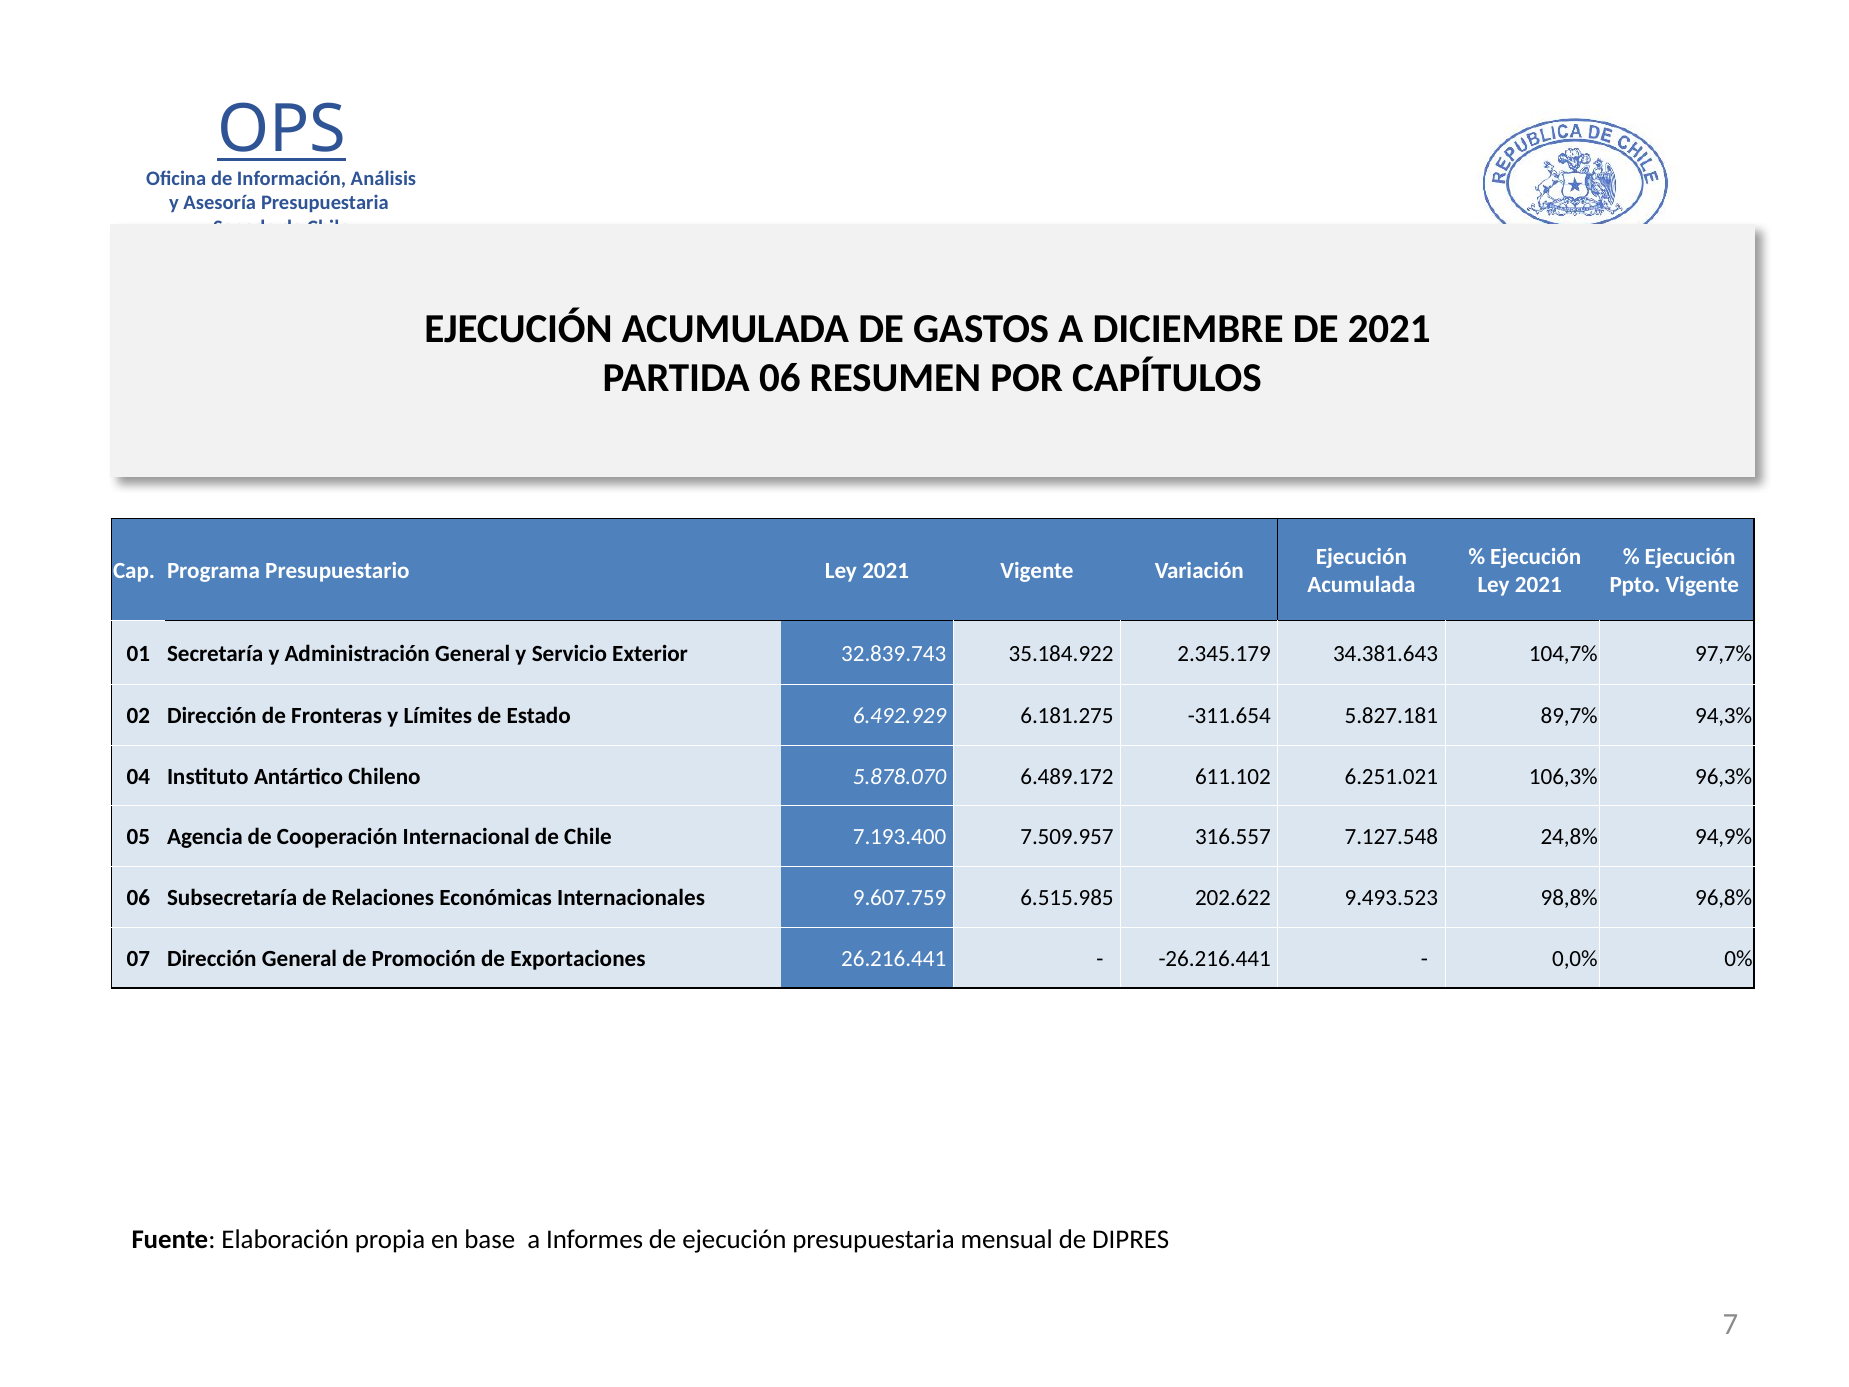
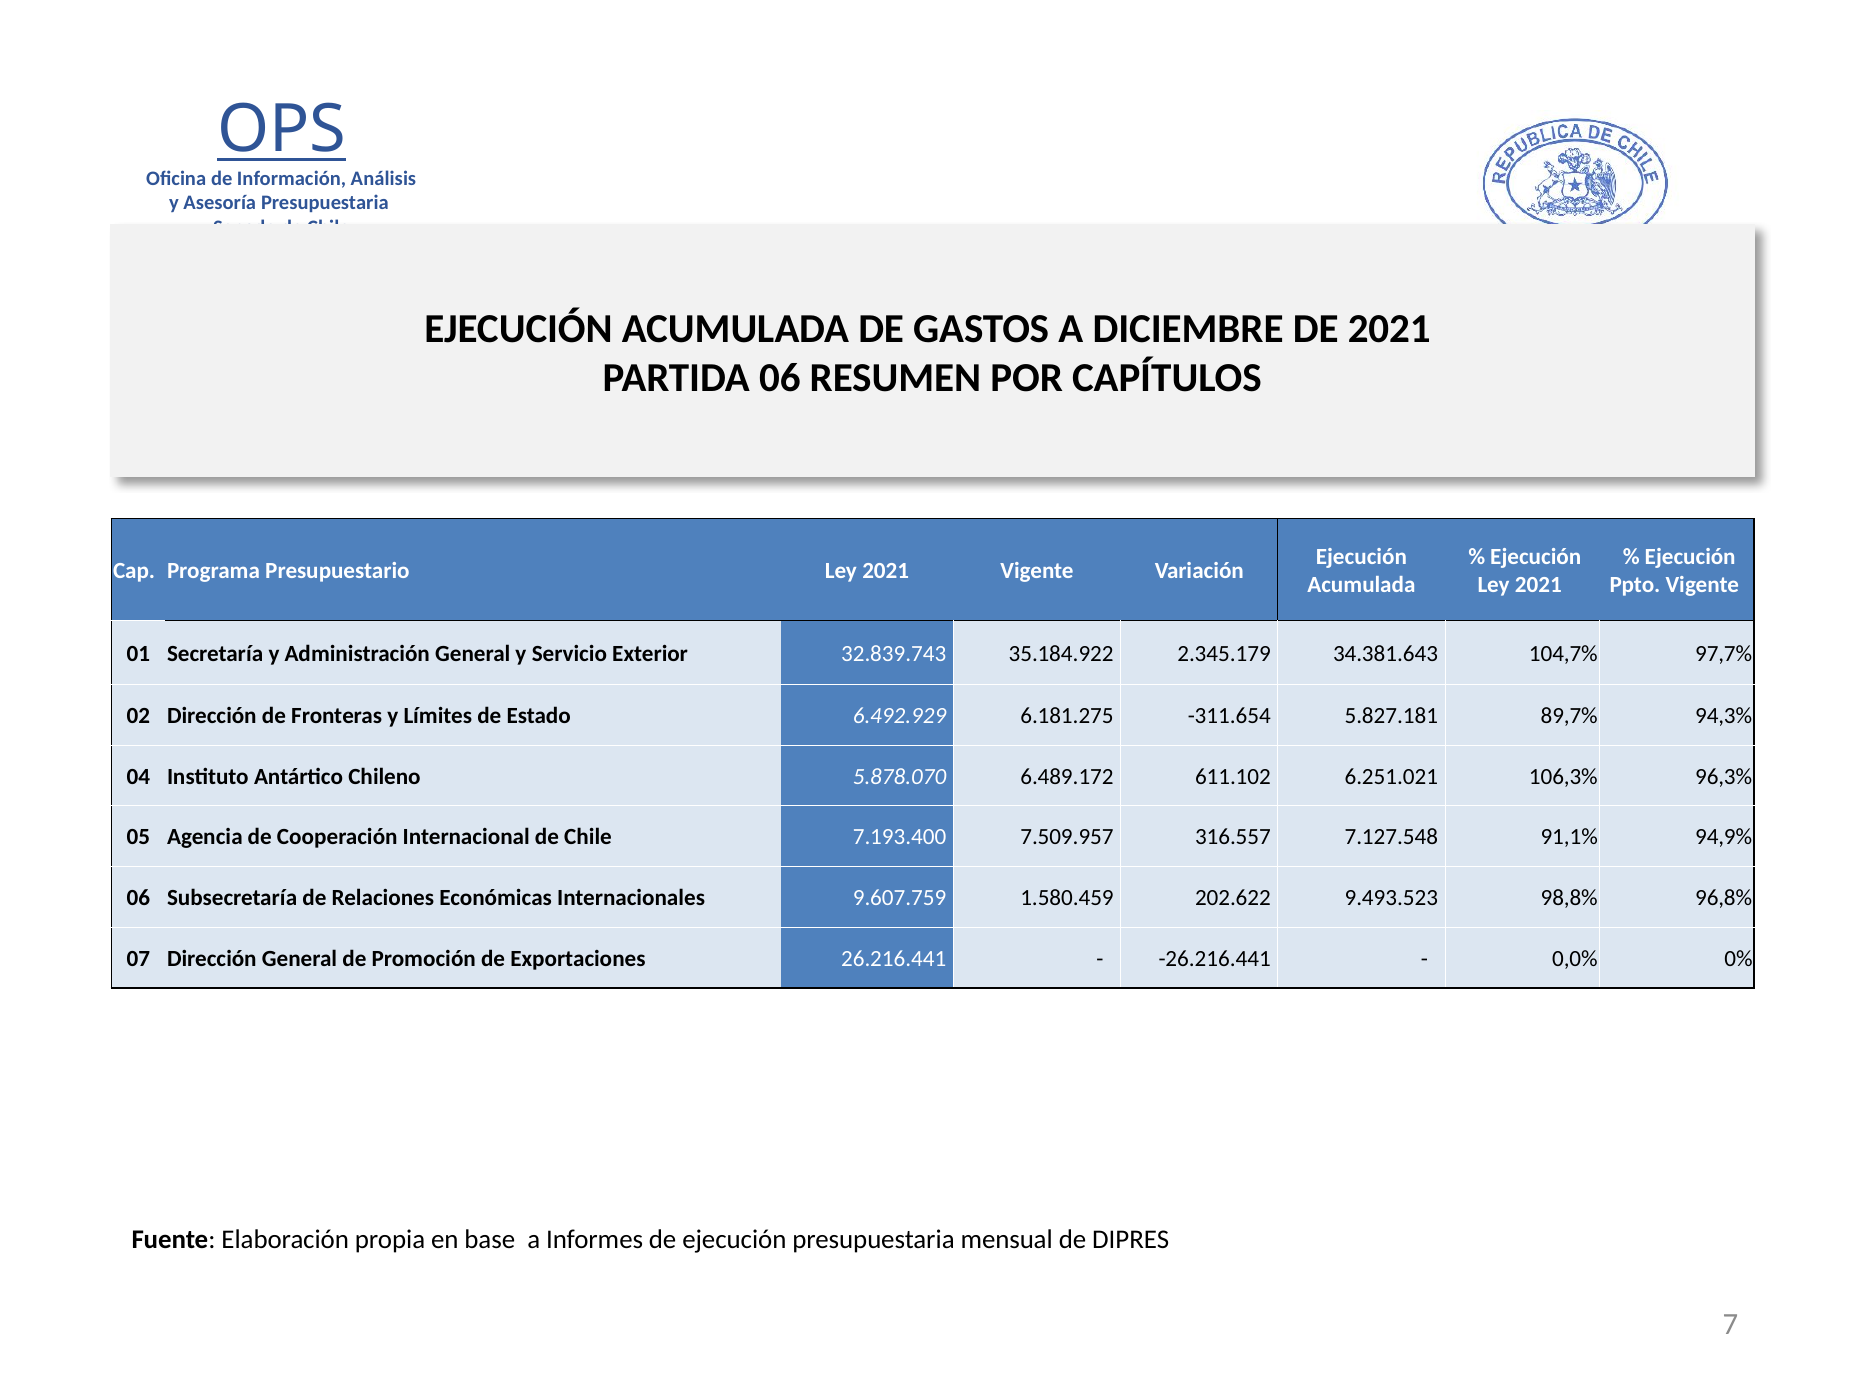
24,8%: 24,8% -> 91,1%
6.515.985: 6.515.985 -> 1.580.459
